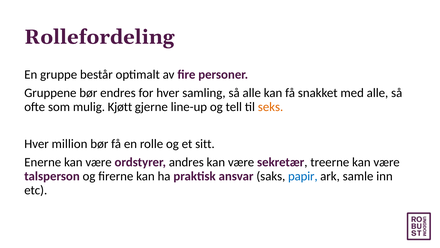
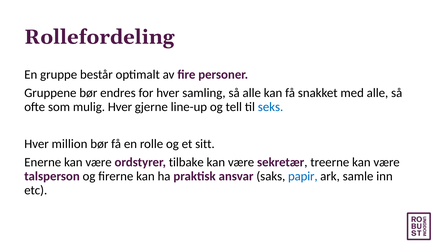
mulig Kjøtt: Kjøtt -> Hver
seks colour: orange -> blue
andres: andres -> tilbake
